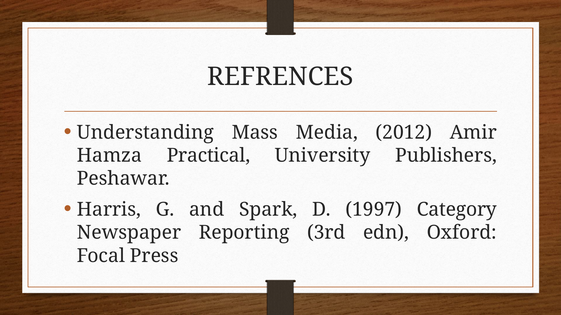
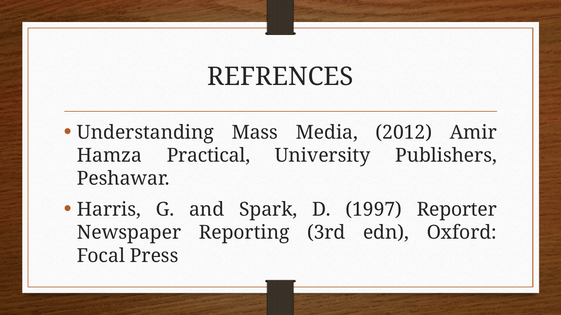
Category: Category -> Reporter
